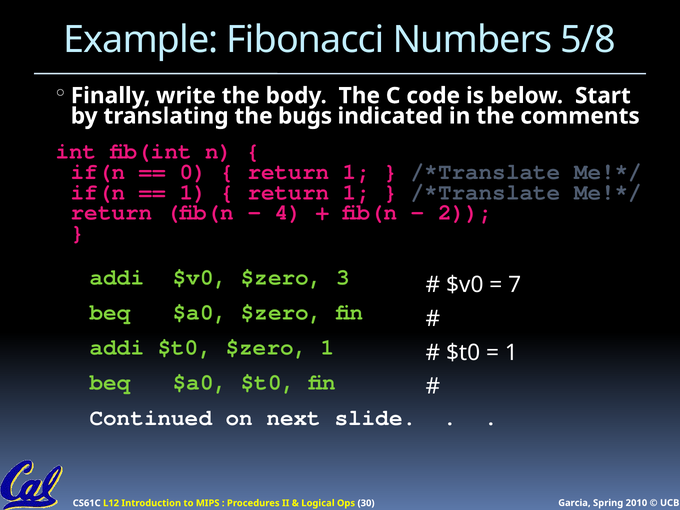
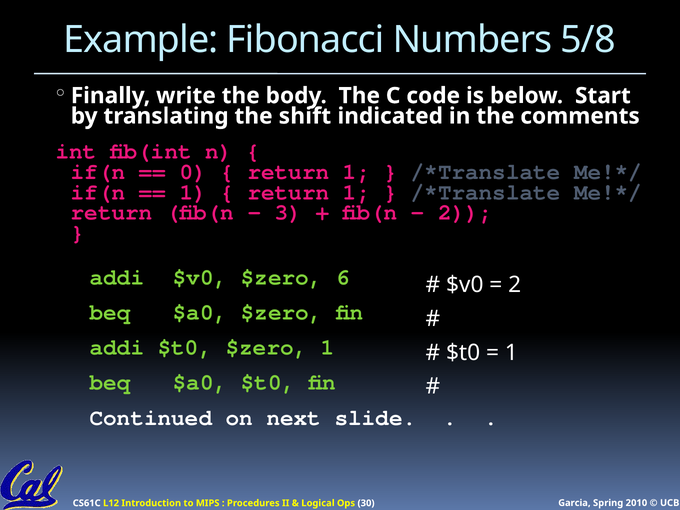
bugs: bugs -> shift
4: 4 -> 3
3: 3 -> 6
7 at (515, 285): 7 -> 2
